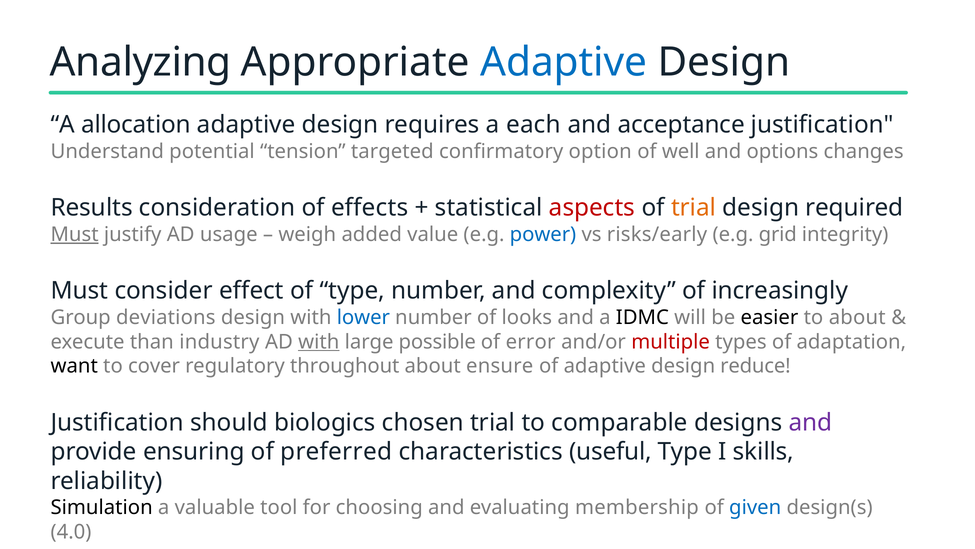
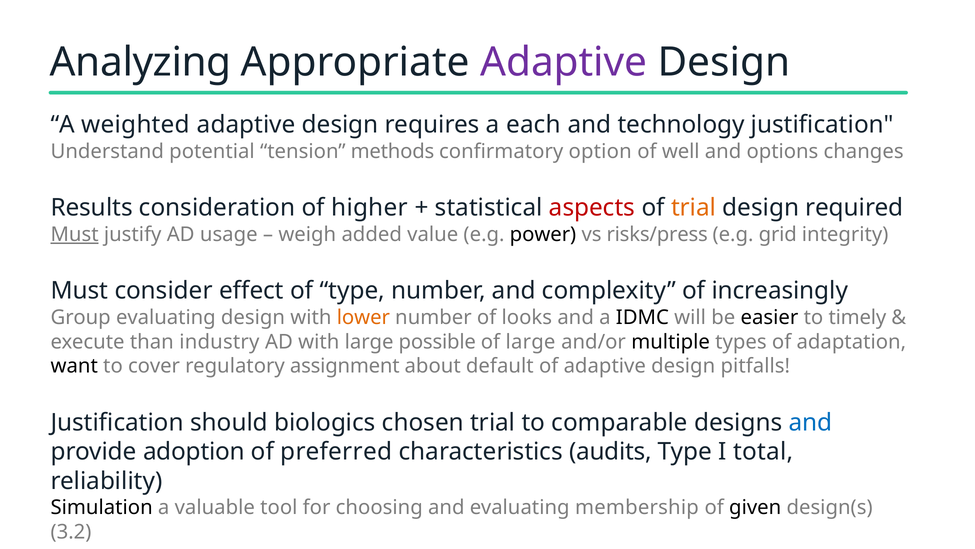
Adaptive at (564, 62) colour: blue -> purple
allocation: allocation -> weighted
acceptance: acceptance -> technology
targeted: targeted -> methods
effects: effects -> higher
power colour: blue -> black
risks/early: risks/early -> risks/press
Group deviations: deviations -> evaluating
lower colour: blue -> orange
to about: about -> timely
with at (319, 341) underline: present -> none
of error: error -> large
multiple colour: red -> black
throughout: throughout -> assignment
ensure: ensure -> default
reduce: reduce -> pitfalls
and at (811, 422) colour: purple -> blue
ensuring: ensuring -> adoption
useful: useful -> audits
skills: skills -> total
given colour: blue -> black
4.0: 4.0 -> 3.2
